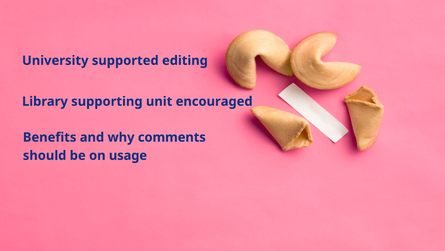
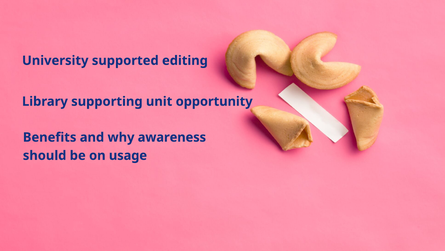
encouraged: encouraged -> opportunity
comments: comments -> awareness
